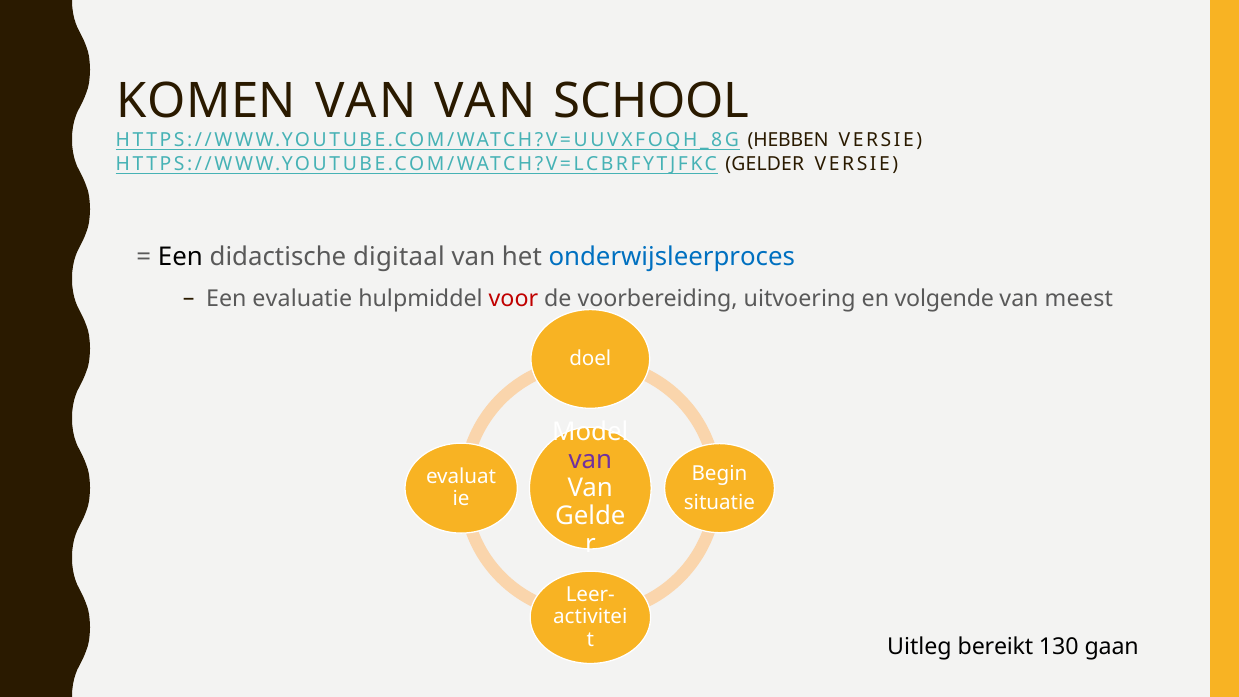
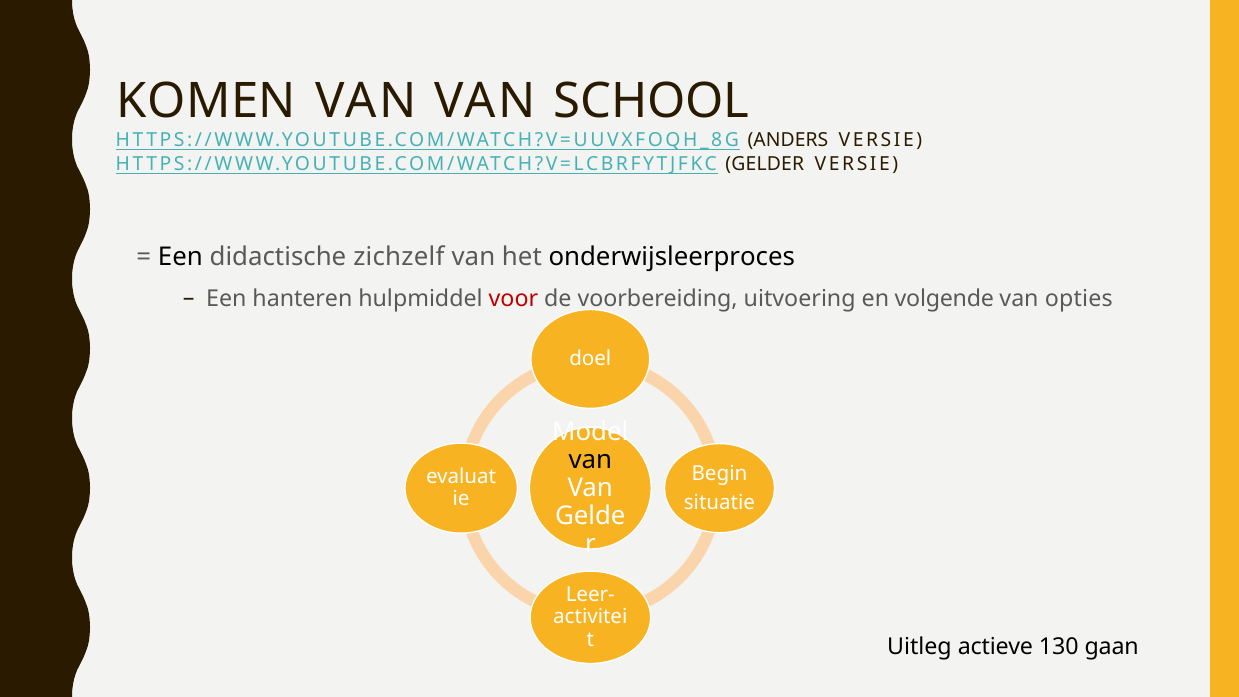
HEBBEN: HEBBEN -> ANDERS
digitaal: digitaal -> zichzelf
onderwijsleerproces colour: blue -> black
evaluatie: evaluatie -> hanteren
meest: meest -> opties
van at (590, 460) colour: purple -> black
bereikt: bereikt -> actieve
